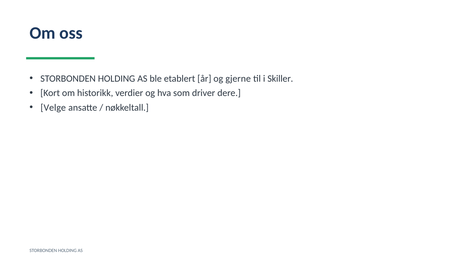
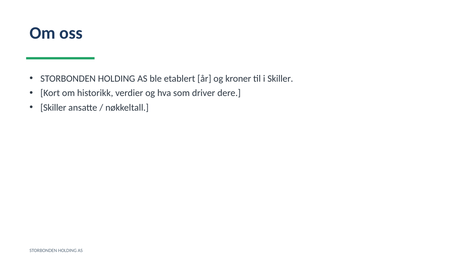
gjerne: gjerne -> kroner
Velge at (53, 108): Velge -> Skiller
